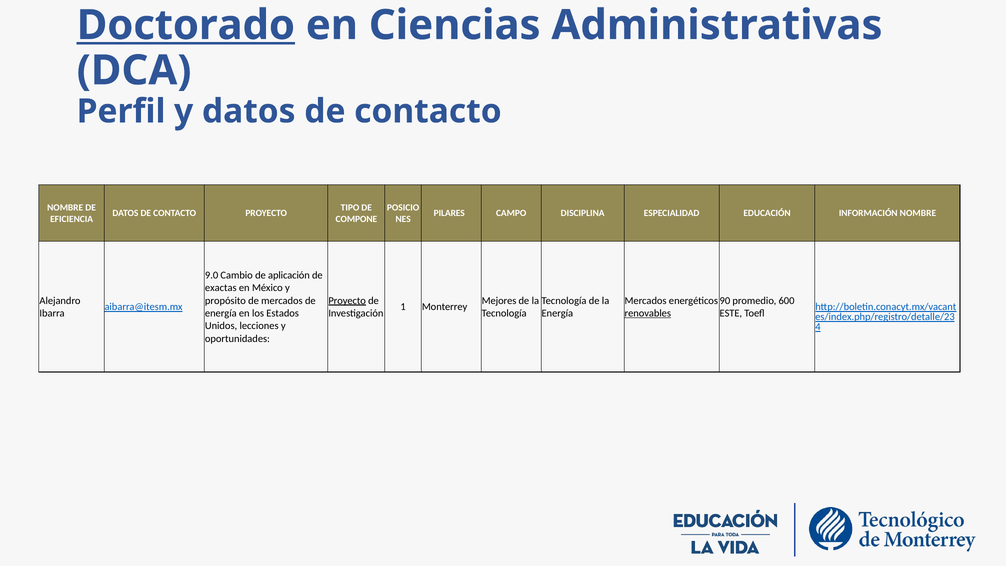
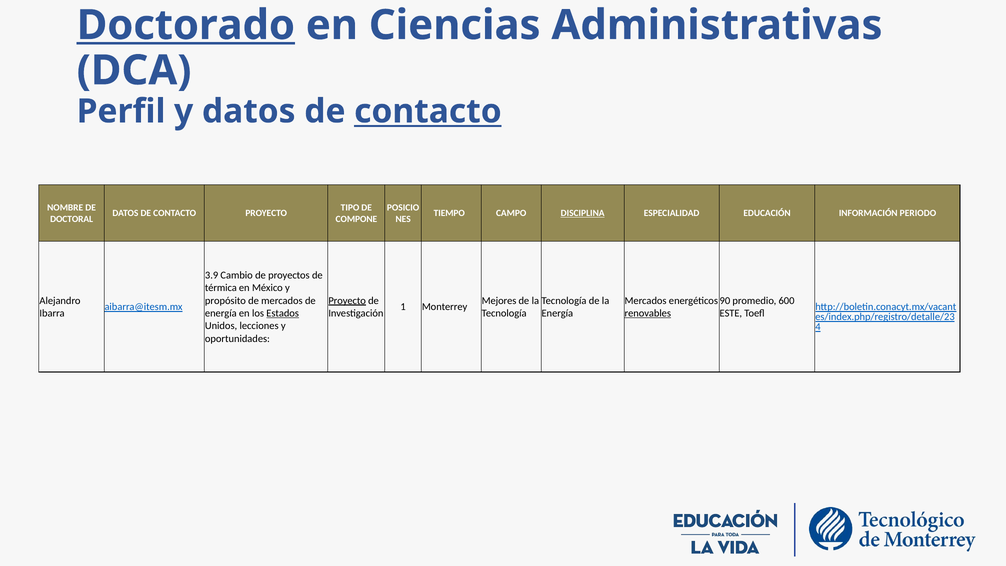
contacto at (428, 111) underline: none -> present
PILARES: PILARES -> TIEMPO
DISCIPLINA underline: none -> present
INFORMACIÓN NOMBRE: NOMBRE -> PERIODO
EFICIENCIA: EFICIENCIA -> DOCTORAL
9.0: 9.0 -> 3.9
aplicación: aplicación -> proyectos
exactas: exactas -> térmica
Estados underline: none -> present
